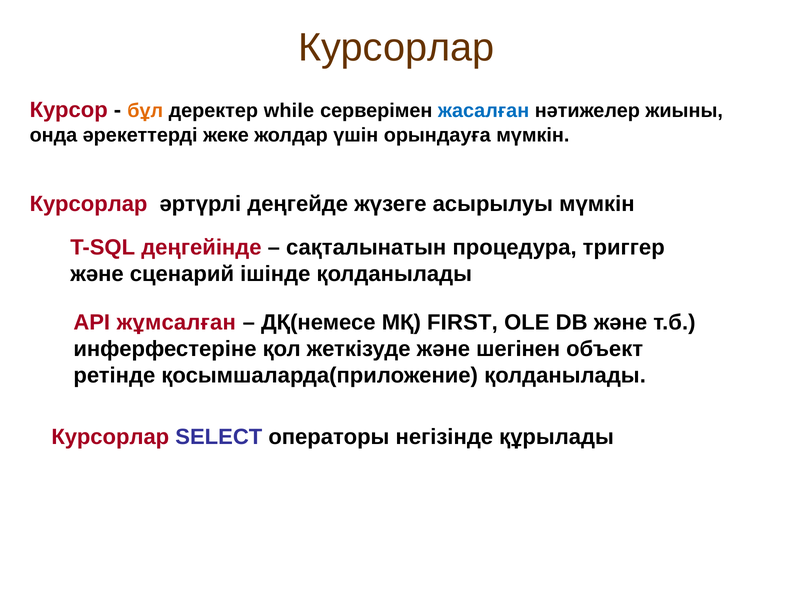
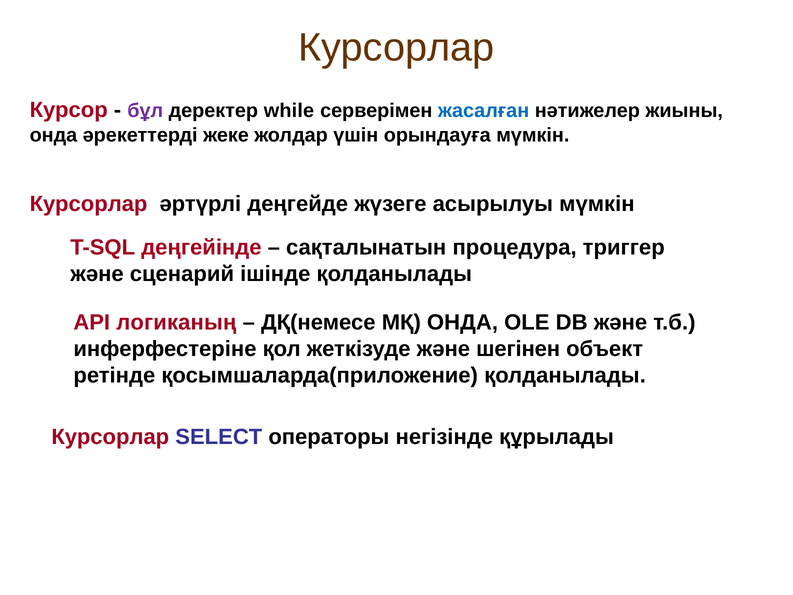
бұл colour: orange -> purple
жұмсалған: жұмсалған -> логиканың
МҚ FIRST: FIRST -> ОНДА
